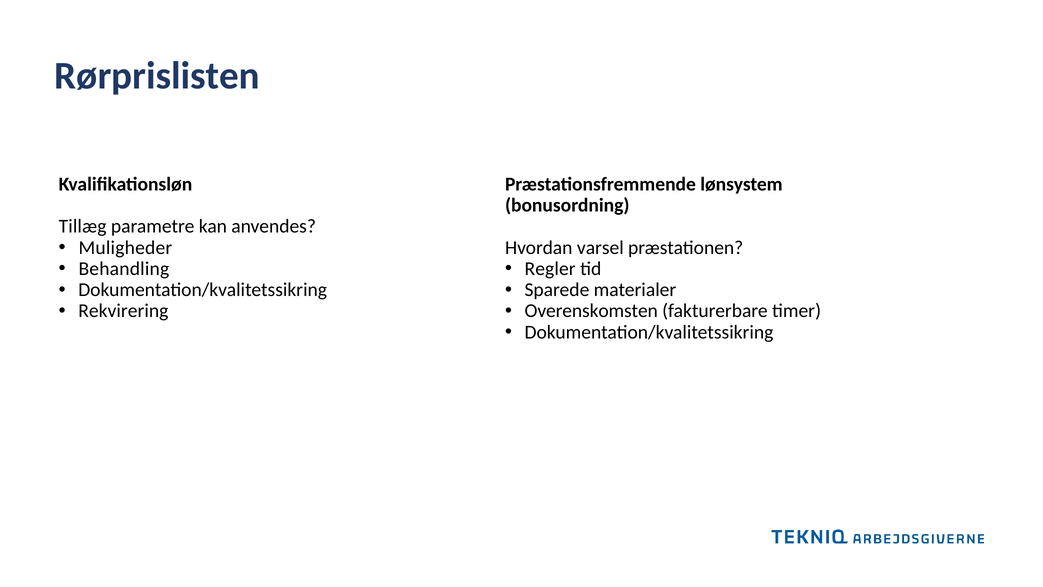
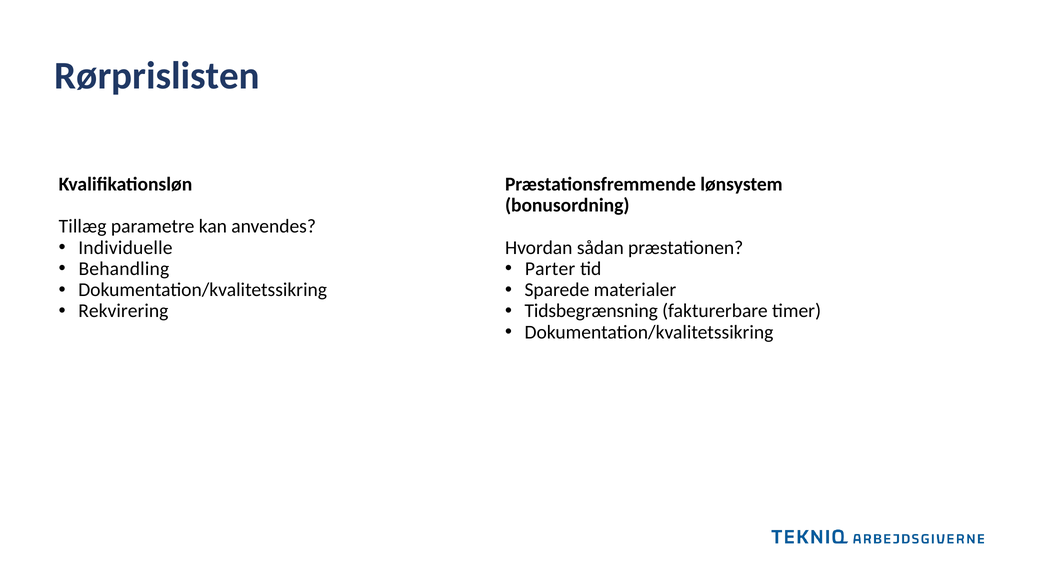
Muligheder: Muligheder -> Individuelle
varsel: varsel -> sådan
Regler: Regler -> Parter
Overenskomsten: Overenskomsten -> Tidsbegrænsning
